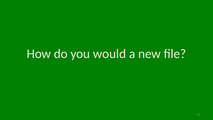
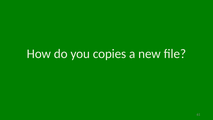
would: would -> copies
